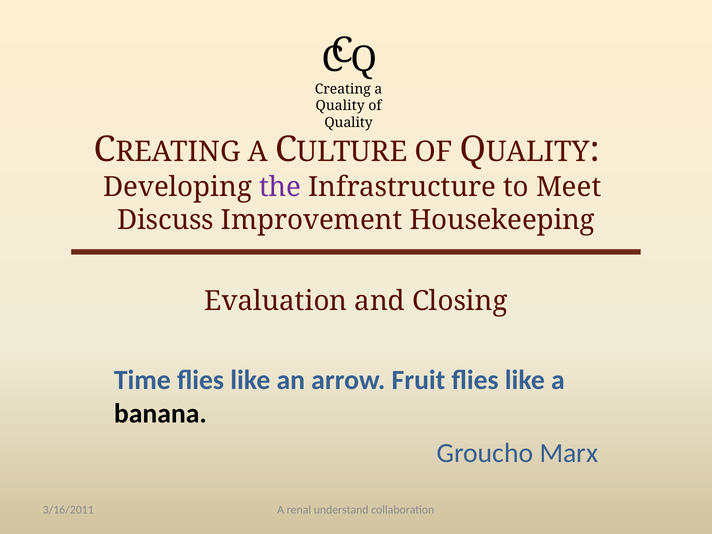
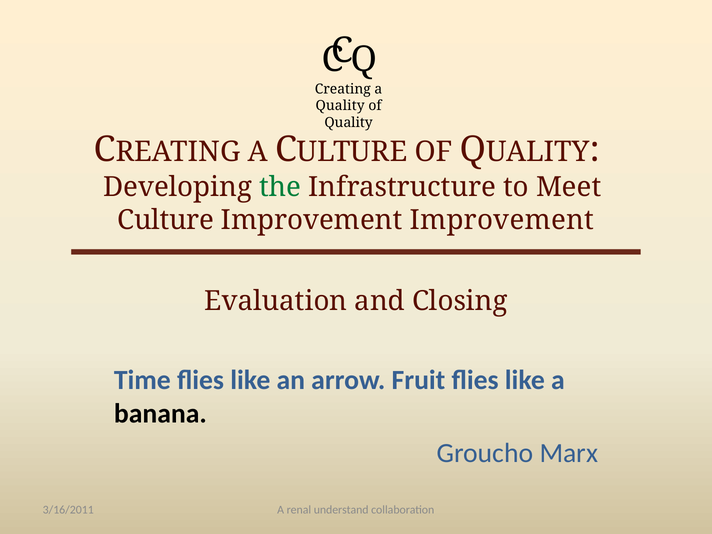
the colour: purple -> green
Discuss: Discuss -> Culture
Improvement Housekeeping: Housekeeping -> Improvement
